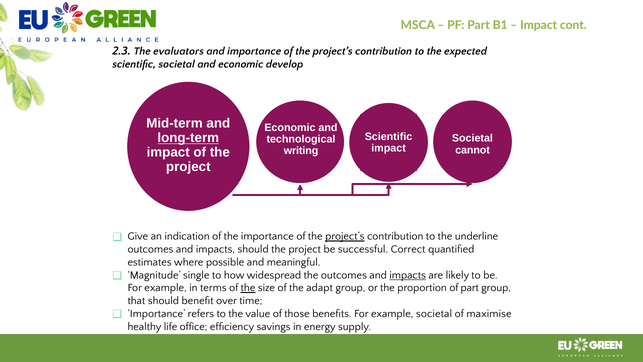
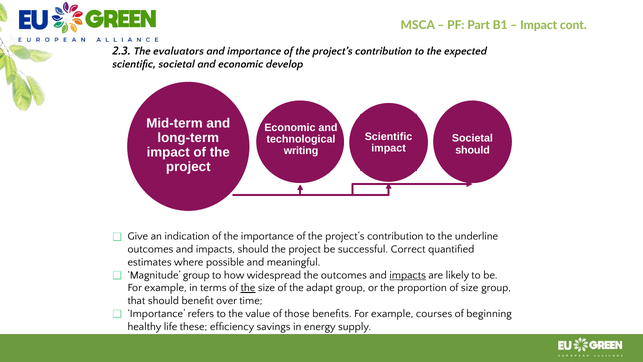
long-term underline: present -> none
cannot at (473, 150): cannot -> should
project’s at (345, 236) underline: present -> none
Magnitude single: single -> group
of part: part -> size
example societal: societal -> courses
maximise: maximise -> beginning
office: office -> these
